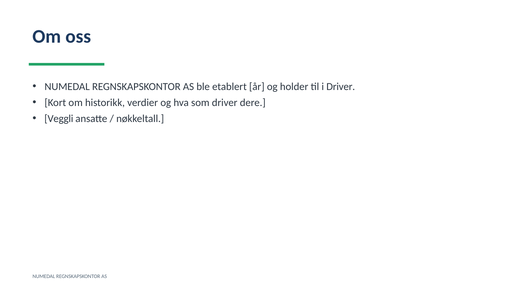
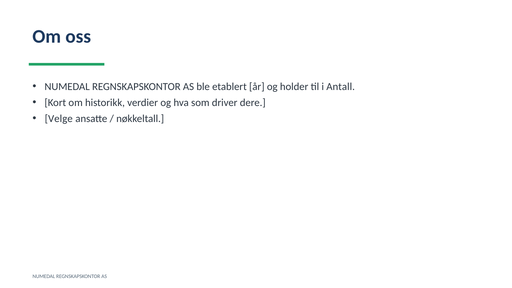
i Driver: Driver -> Antall
Veggli: Veggli -> Velge
